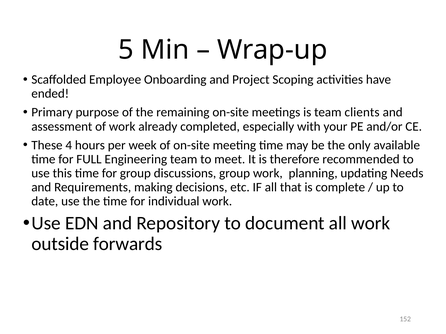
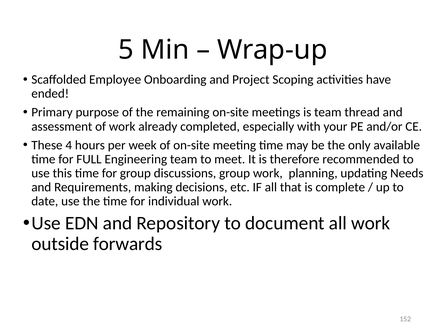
clients: clients -> thread
